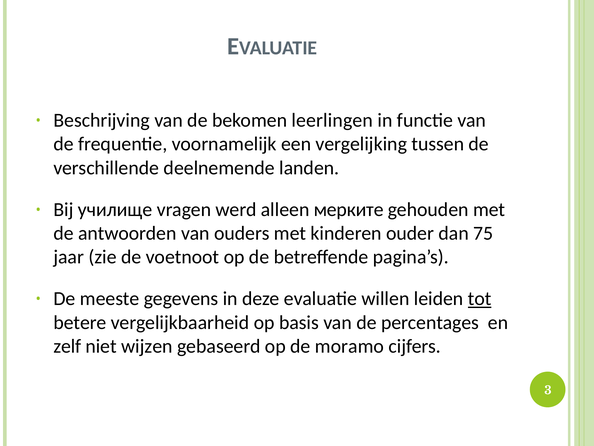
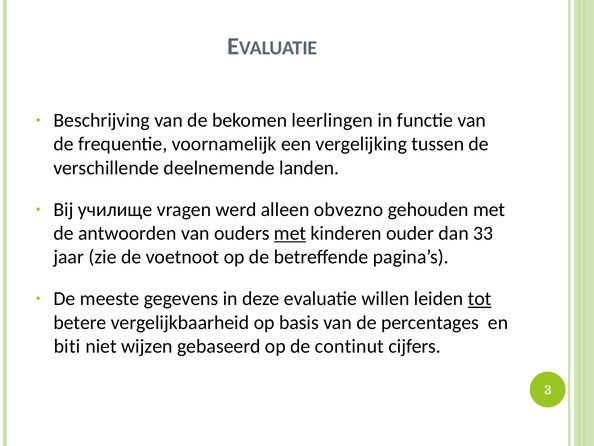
мерките: мерките -> obvezno
met at (290, 233) underline: none -> present
75: 75 -> 33
zelf: zelf -> biti
moramo: moramo -> continut
